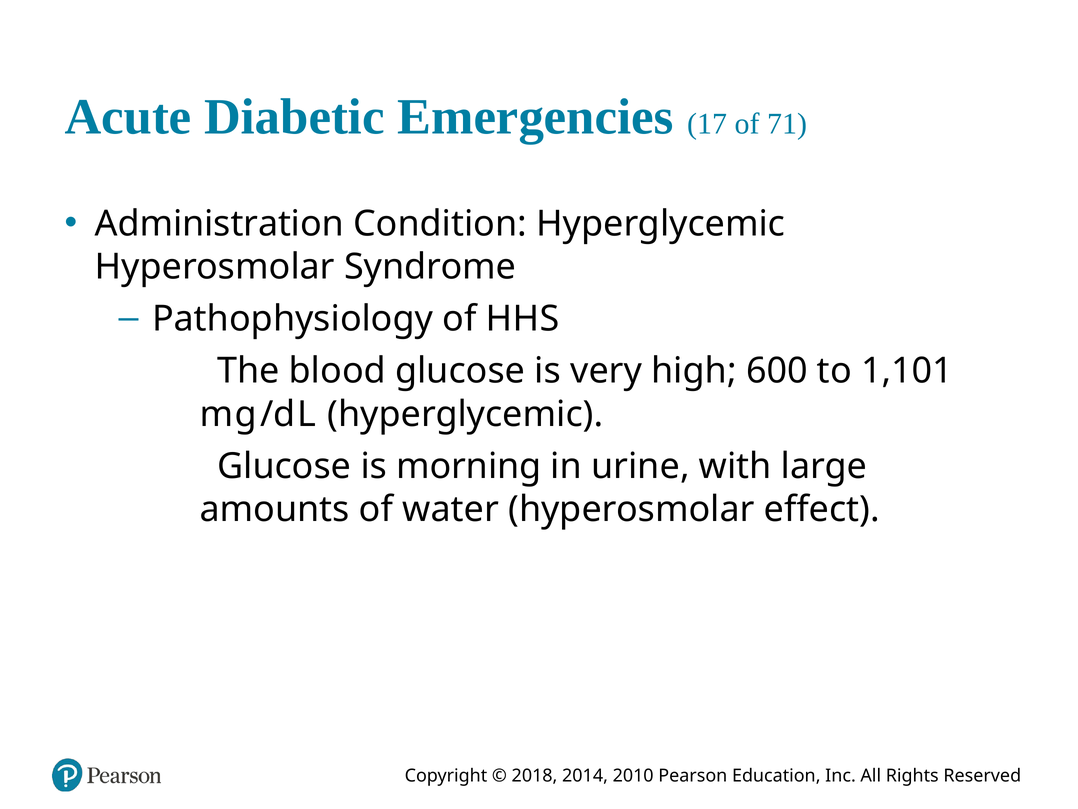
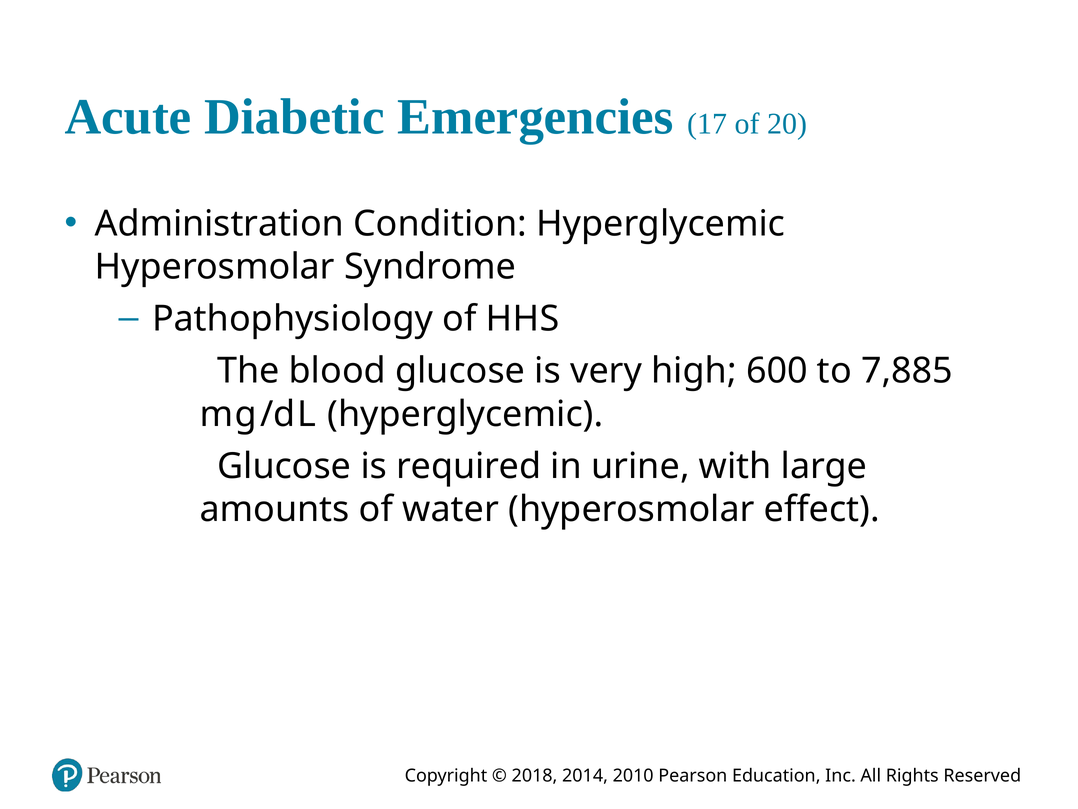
71: 71 -> 20
1,101: 1,101 -> 7,885
morning: morning -> required
